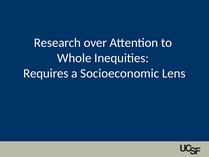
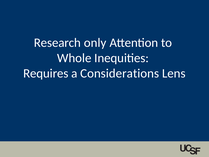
over: over -> only
Socioeconomic: Socioeconomic -> Considerations
